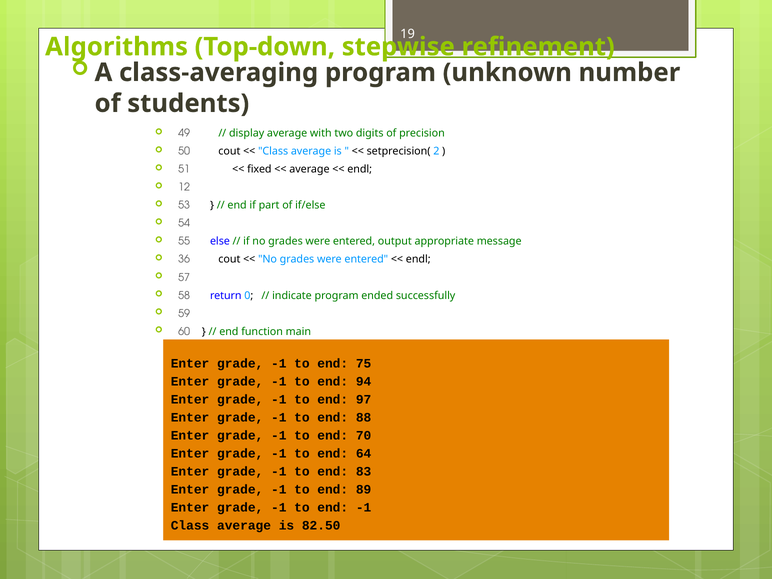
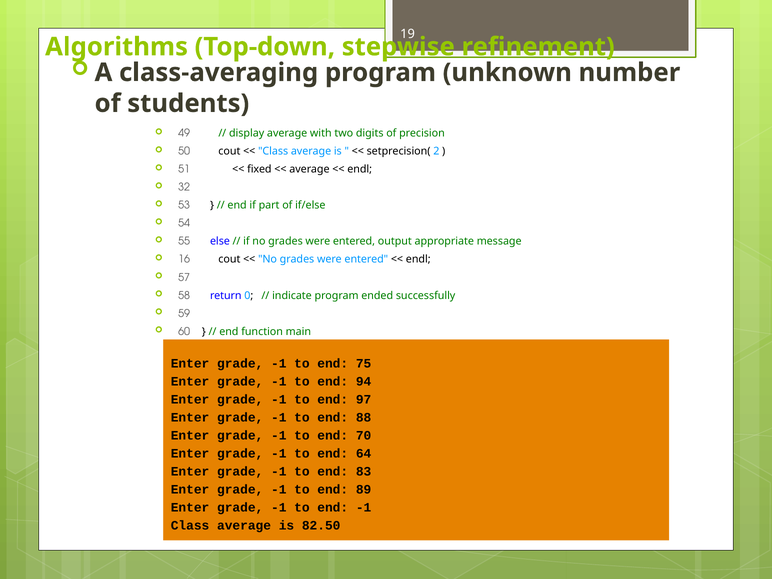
12: 12 -> 32
36: 36 -> 16
